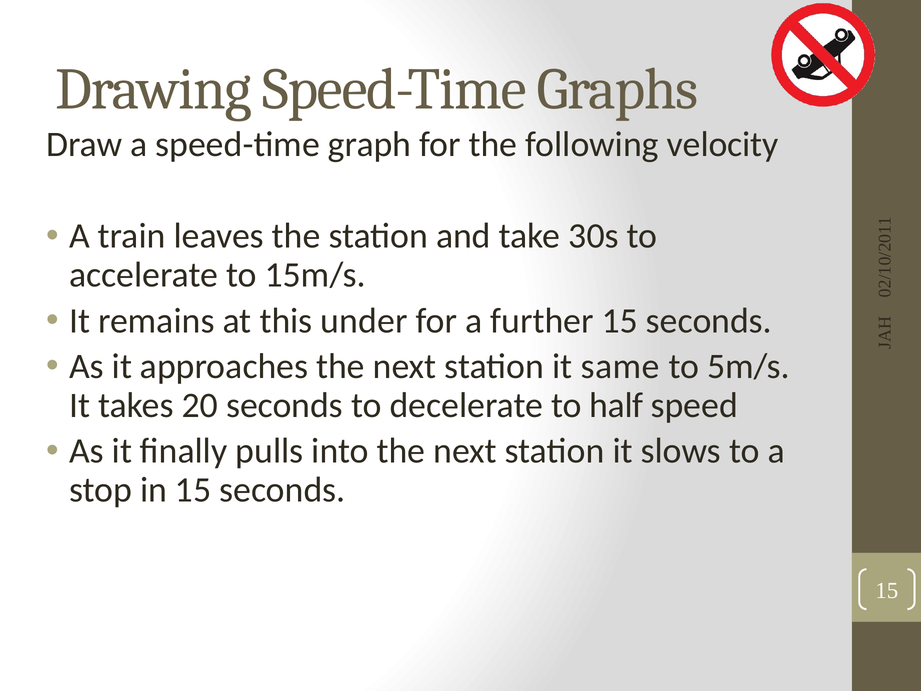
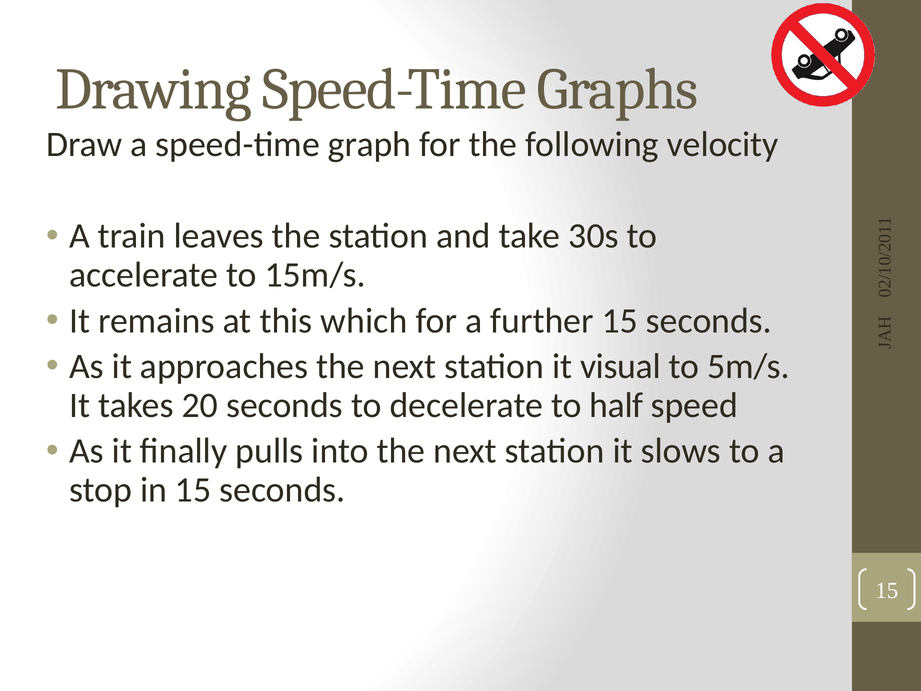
under: under -> which
same: same -> visual
